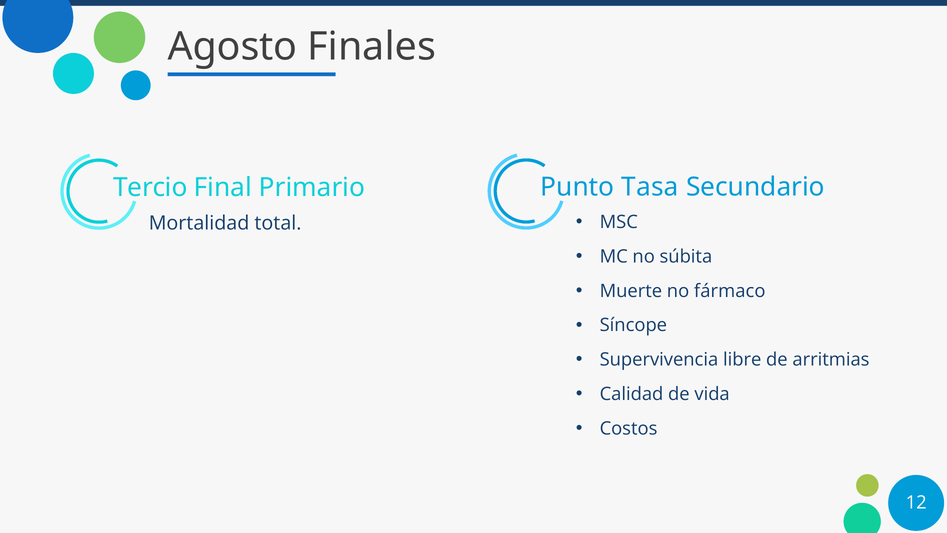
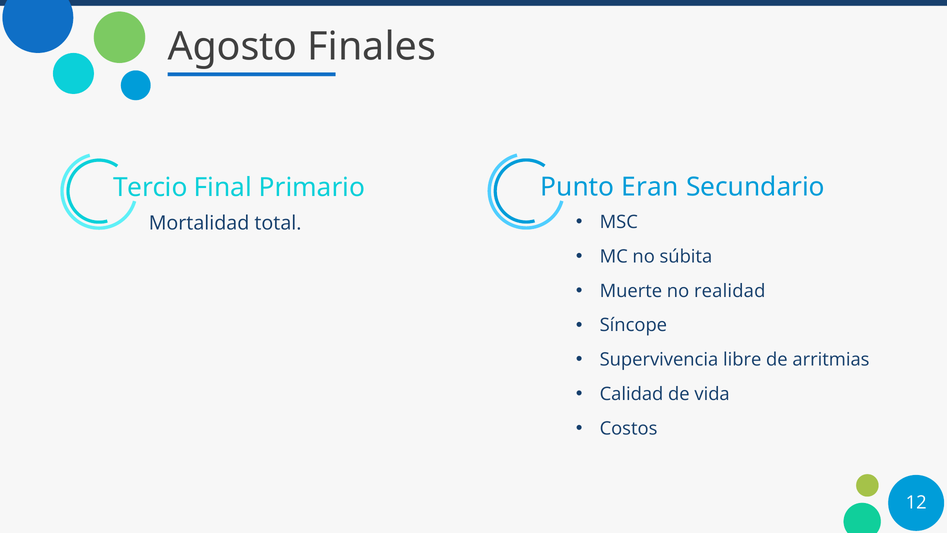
Tasa: Tasa -> Eran
fármaco: fármaco -> realidad
